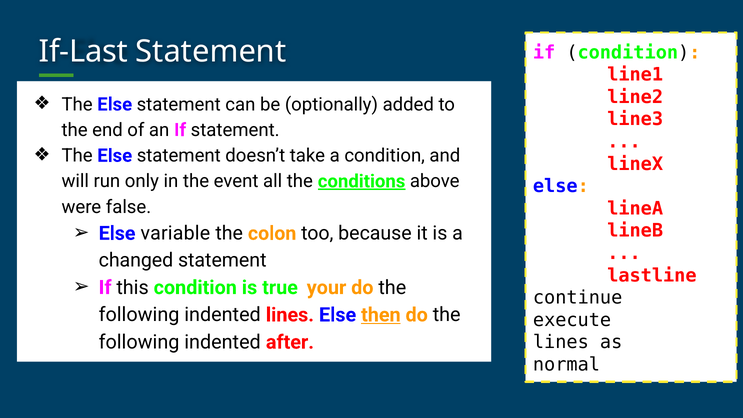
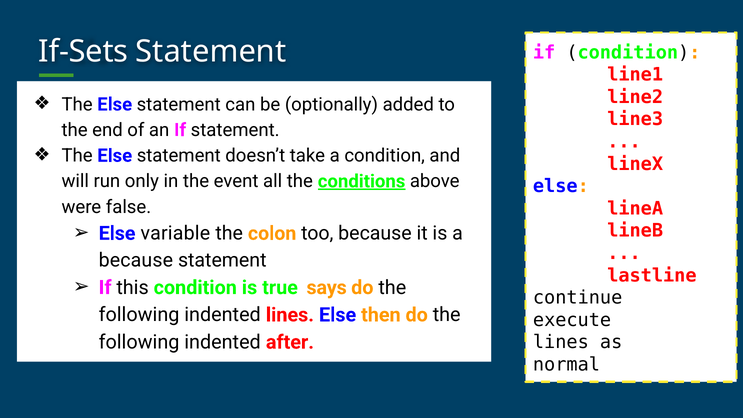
If-Last: If-Last -> If-Sets
changed at (136, 260): changed -> because
your: your -> says
then underline: present -> none
